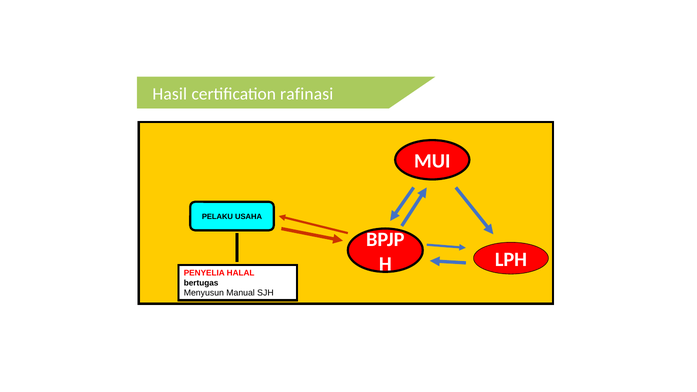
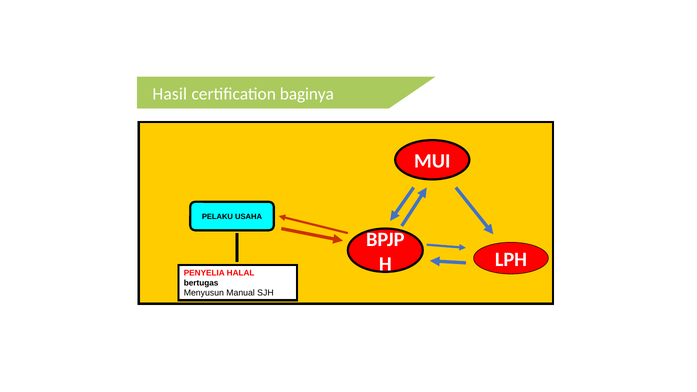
rafinasi: rafinasi -> baginya
